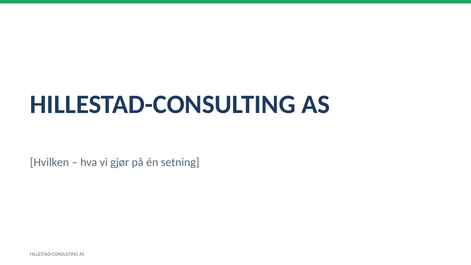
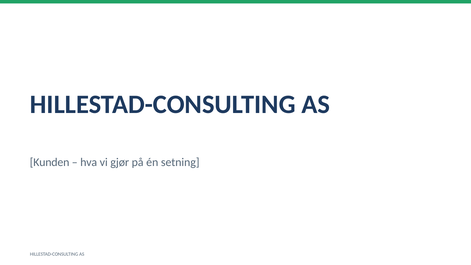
Hvilken: Hvilken -> Kunden
